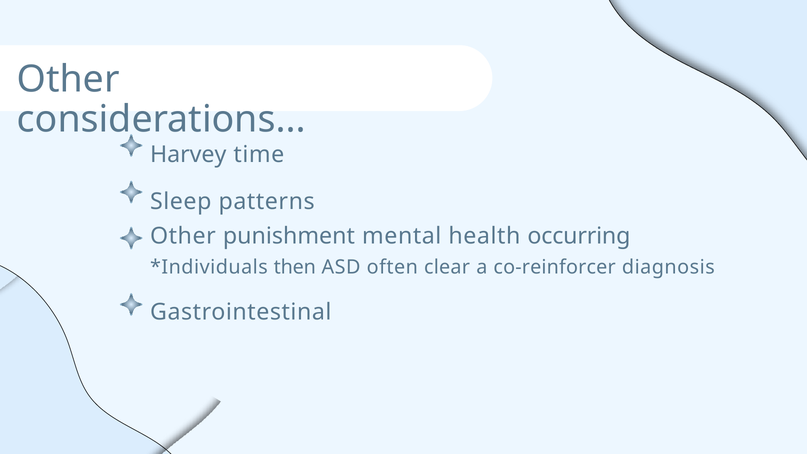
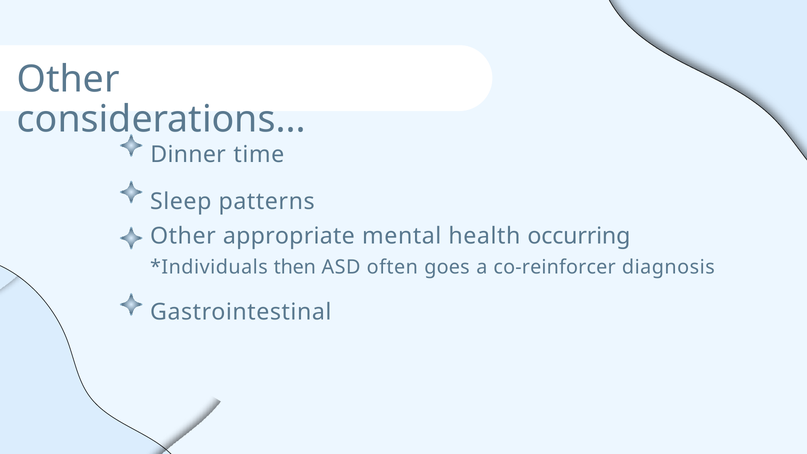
Harvey: Harvey -> Dinner
punishment: punishment -> appropriate
clear: clear -> goes
